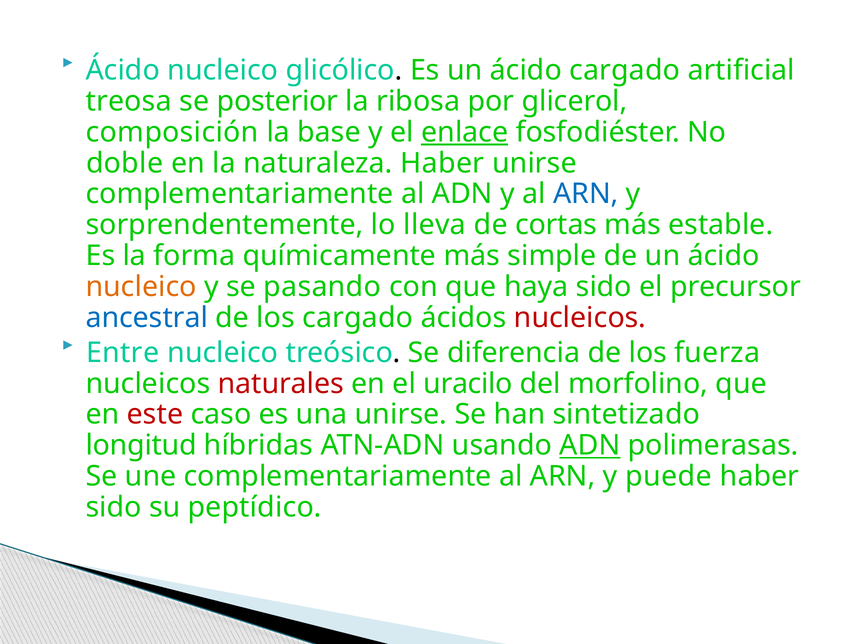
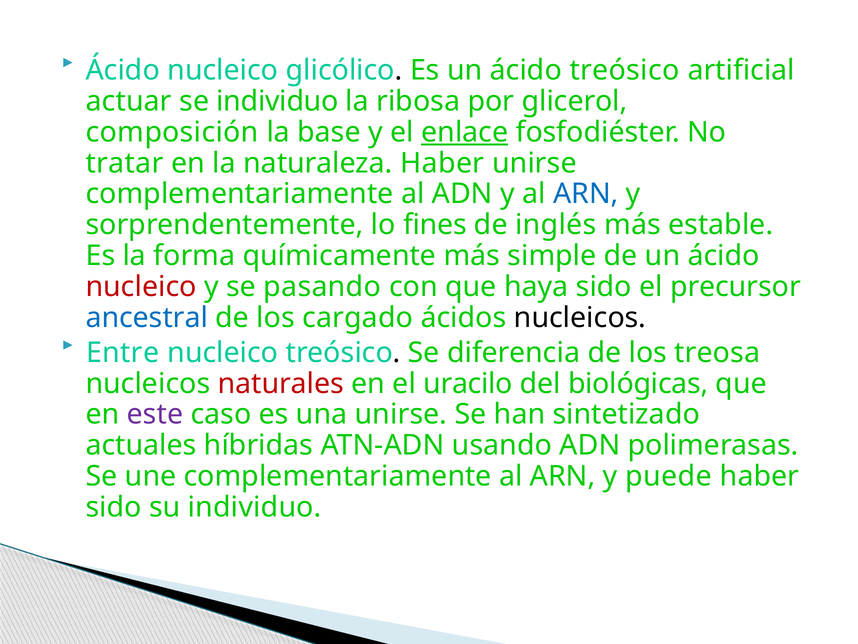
ácido cargado: cargado -> treósico
treosa: treosa -> actuar
se posterior: posterior -> individuo
doble: doble -> tratar
lleva: lleva -> fines
cortas: cortas -> inglés
nucleico at (141, 286) colour: orange -> red
nucleicos at (580, 317) colour: red -> black
fuerza: fuerza -> treosa
morfolino: morfolino -> biológicas
este colour: red -> purple
longitud: longitud -> actuales
ADN at (590, 445) underline: present -> none
su peptídico: peptídico -> individuo
